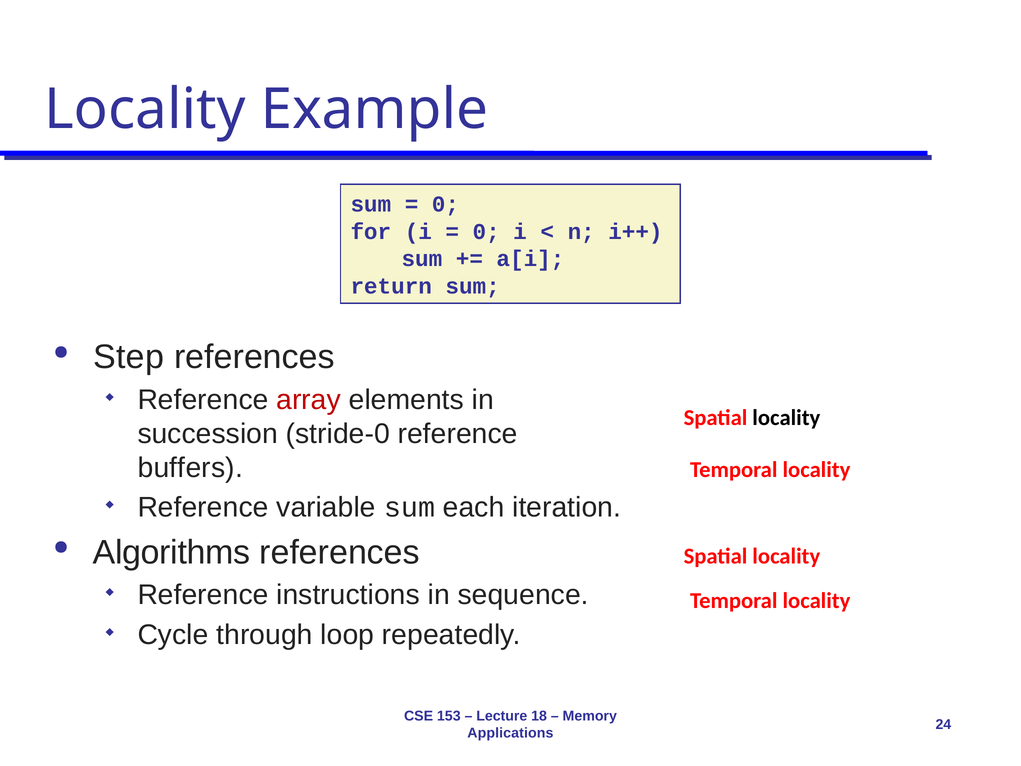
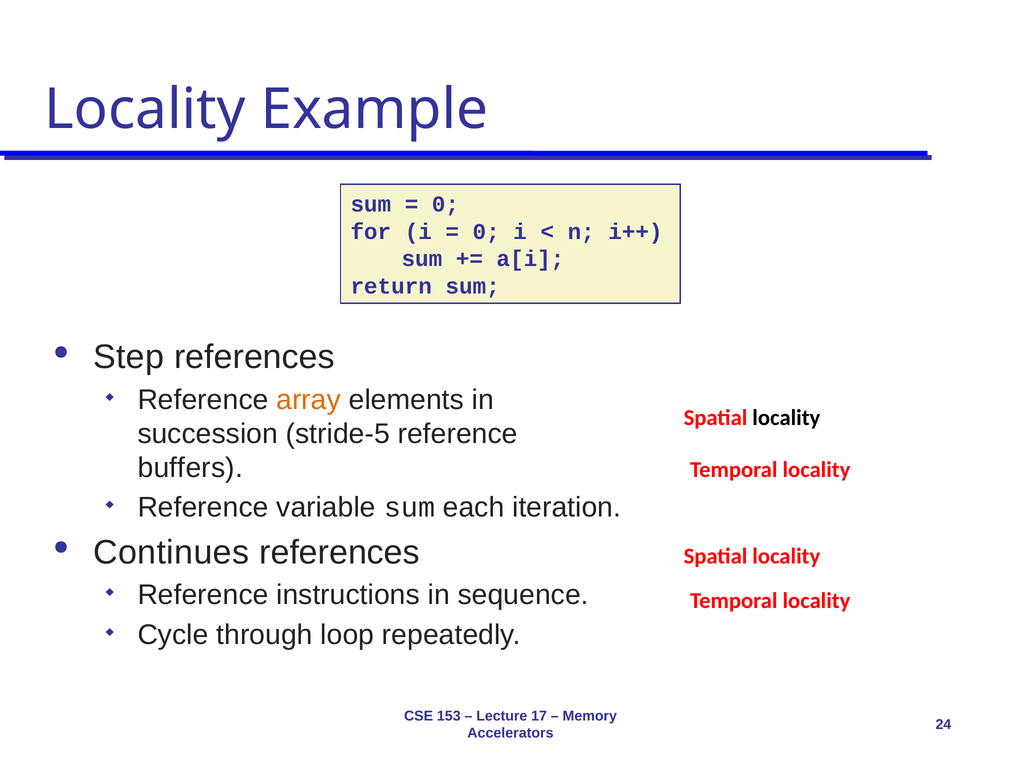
array colour: red -> orange
stride-0: stride-0 -> stride-5
Algorithms: Algorithms -> Continues
18: 18 -> 17
Applications: Applications -> Accelerators
